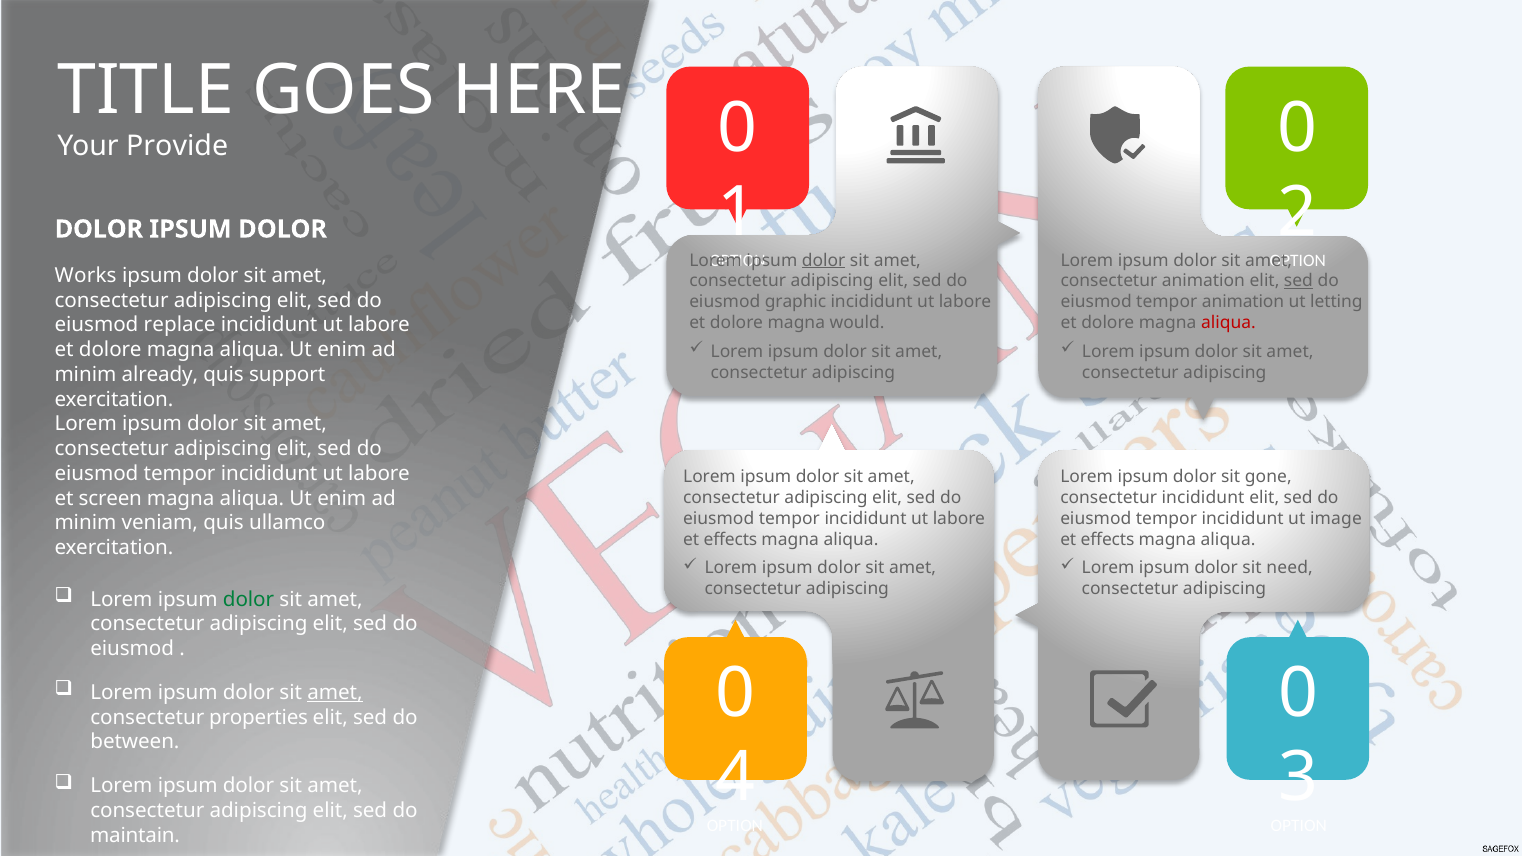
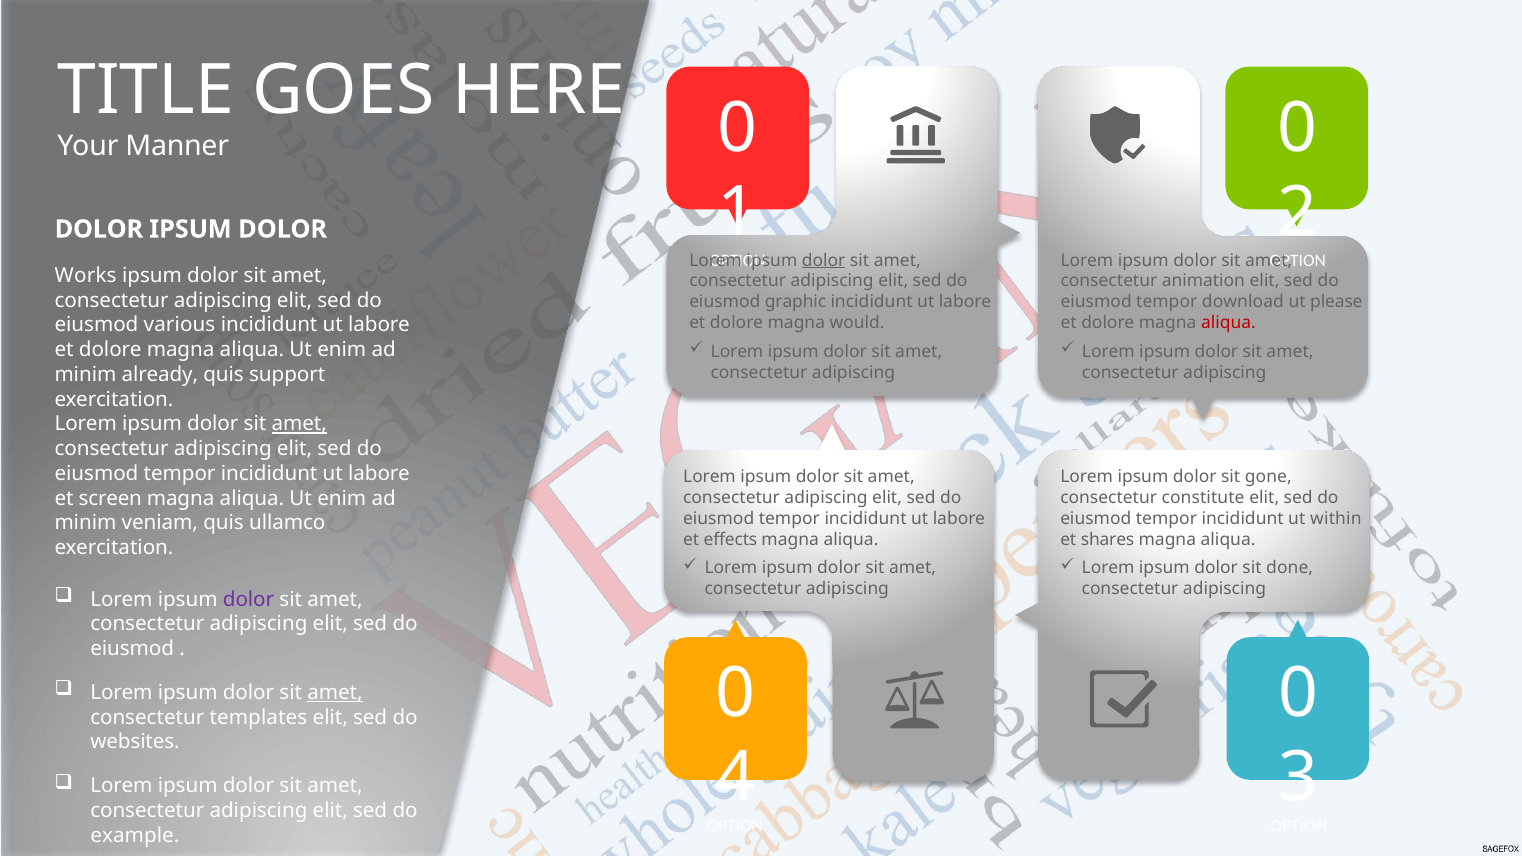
Provide: Provide -> Manner
sed at (1298, 281) underline: present -> none
tempor animation: animation -> download
letting: letting -> please
replace: replace -> various
amet at (299, 424) underline: none -> present
consectetur incididunt: incididunt -> constitute
image: image -> within
effects at (1108, 540): effects -> shares
need: need -> done
dolor at (249, 599) colour: green -> purple
properties: properties -> templates
between: between -> websites
maintain: maintain -> example
